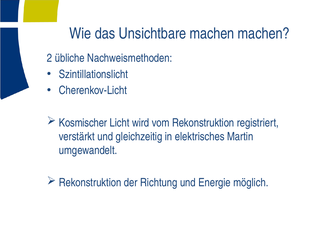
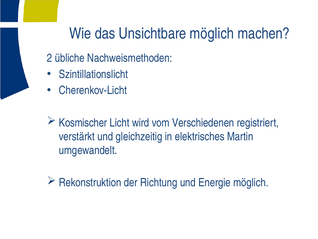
Unsichtbare machen: machen -> möglich
vom Rekonstruktion: Rekonstruktion -> Verschiedenen
